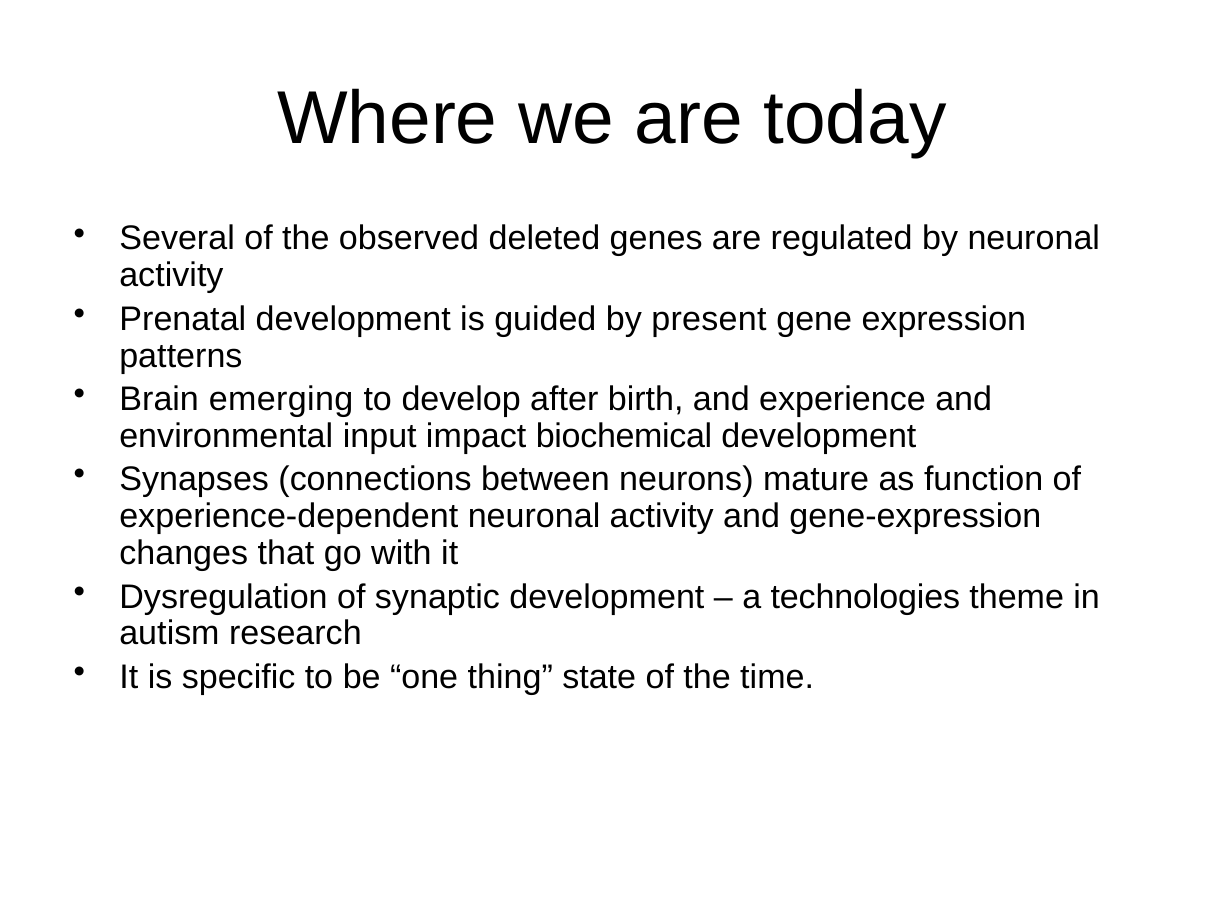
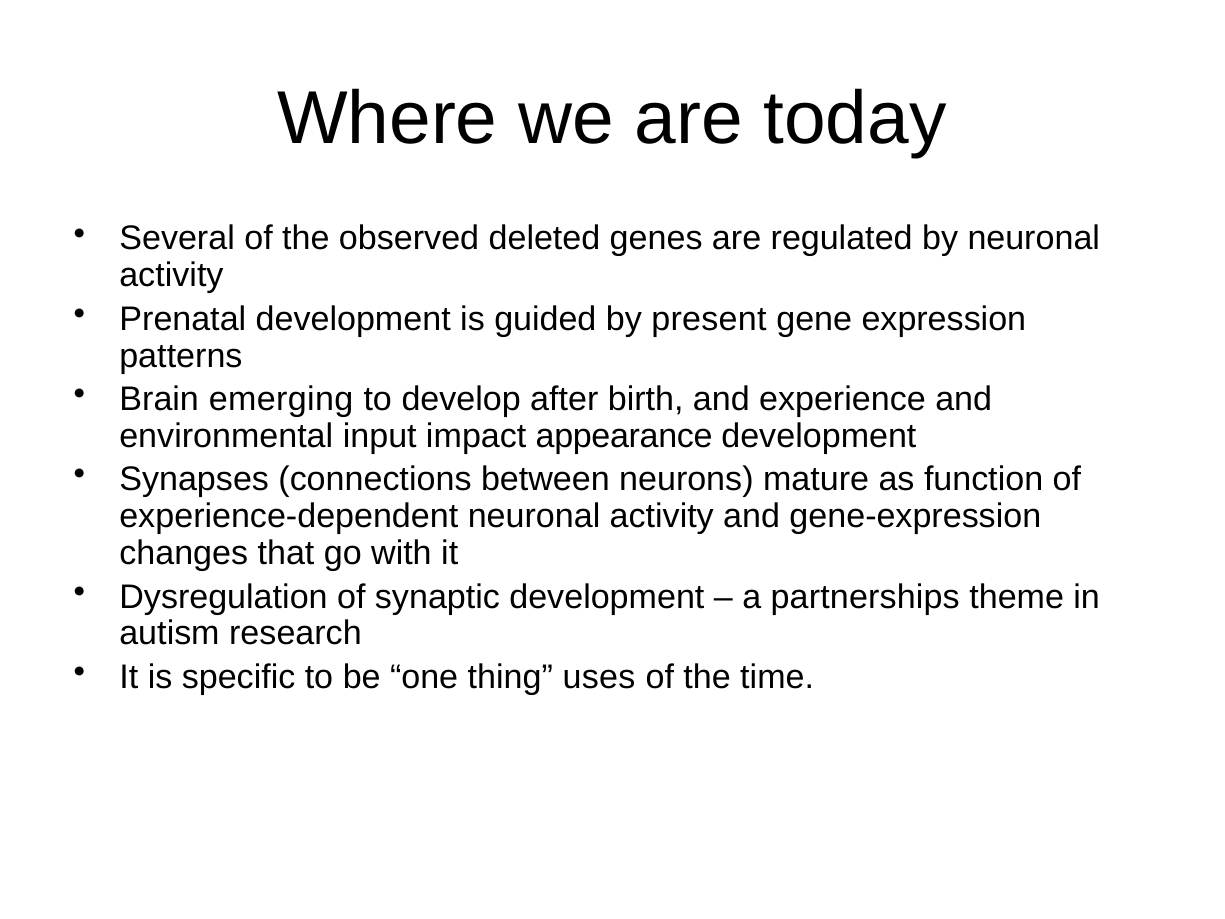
biochemical: biochemical -> appearance
technologies: technologies -> partnerships
state: state -> uses
